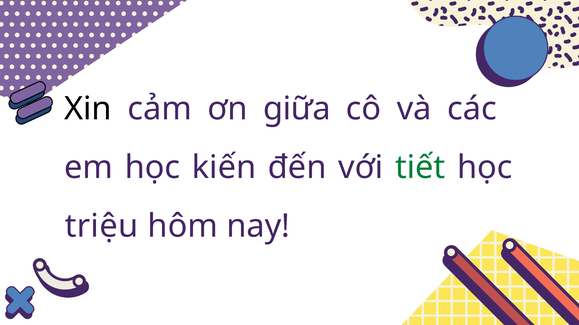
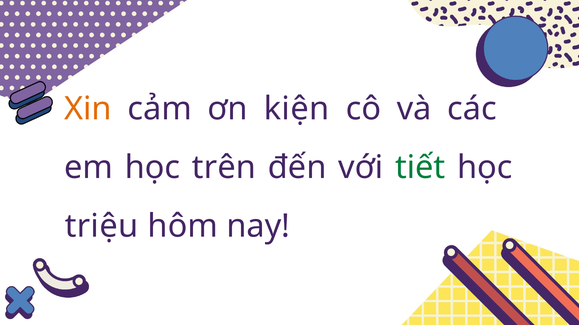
Xin colour: black -> orange
giữa: giữa -> kiện
kiến: kiến -> trên
